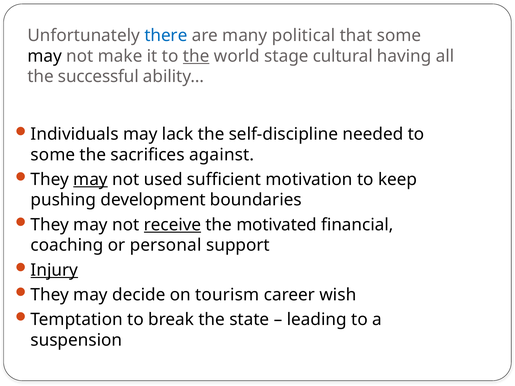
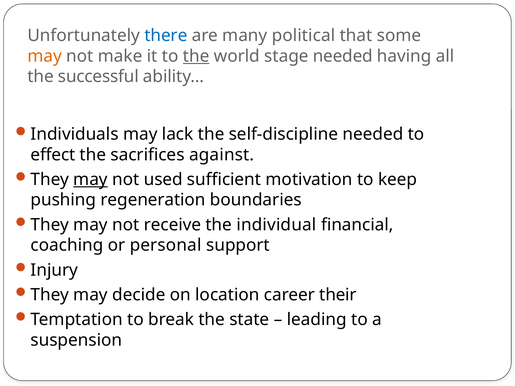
may at (45, 56) colour: black -> orange
stage cultural: cultural -> needed
some at (53, 155): some -> effect
development: development -> regeneration
receive underline: present -> none
motivated: motivated -> individual
Injury underline: present -> none
tourism: tourism -> location
wish: wish -> their
